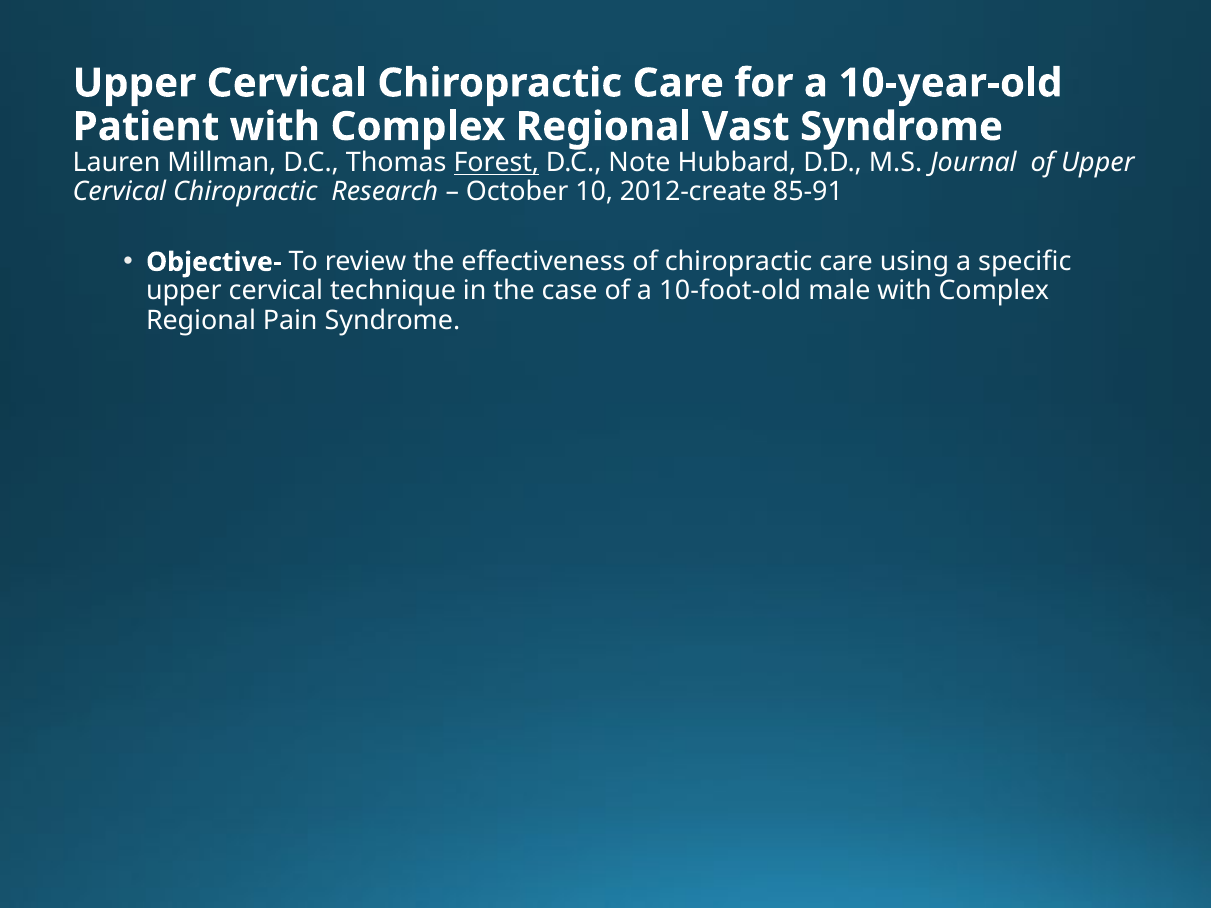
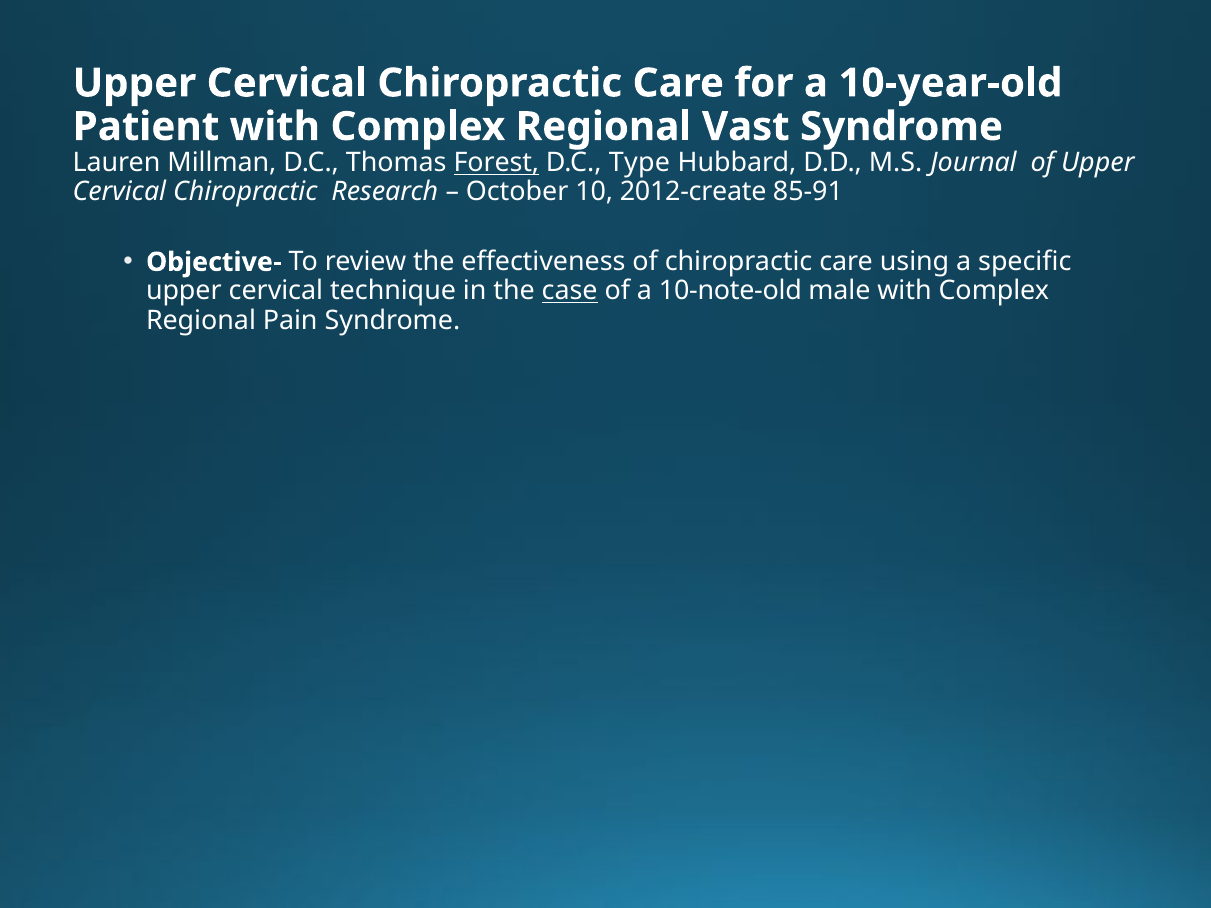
Note: Note -> Type
case underline: none -> present
10-foot-old: 10-foot-old -> 10-note-old
